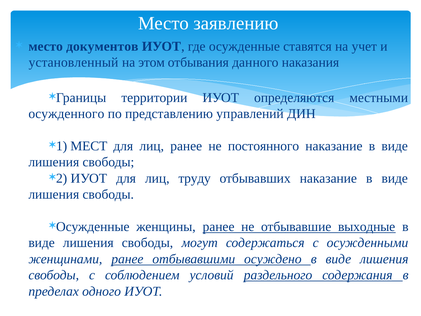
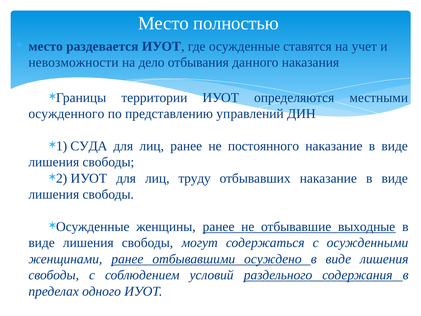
заявлению: заявлению -> полностью
документов: документов -> раздевается
установленный: установленный -> невозможности
этом: этом -> дело
МЕСТ: МЕСТ -> СУДА
